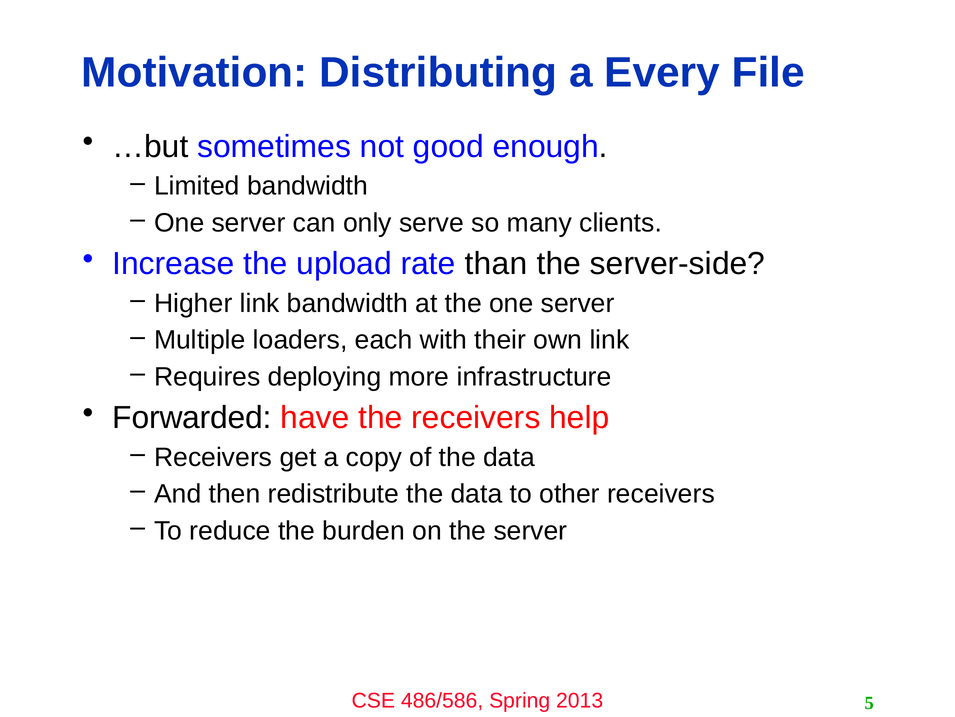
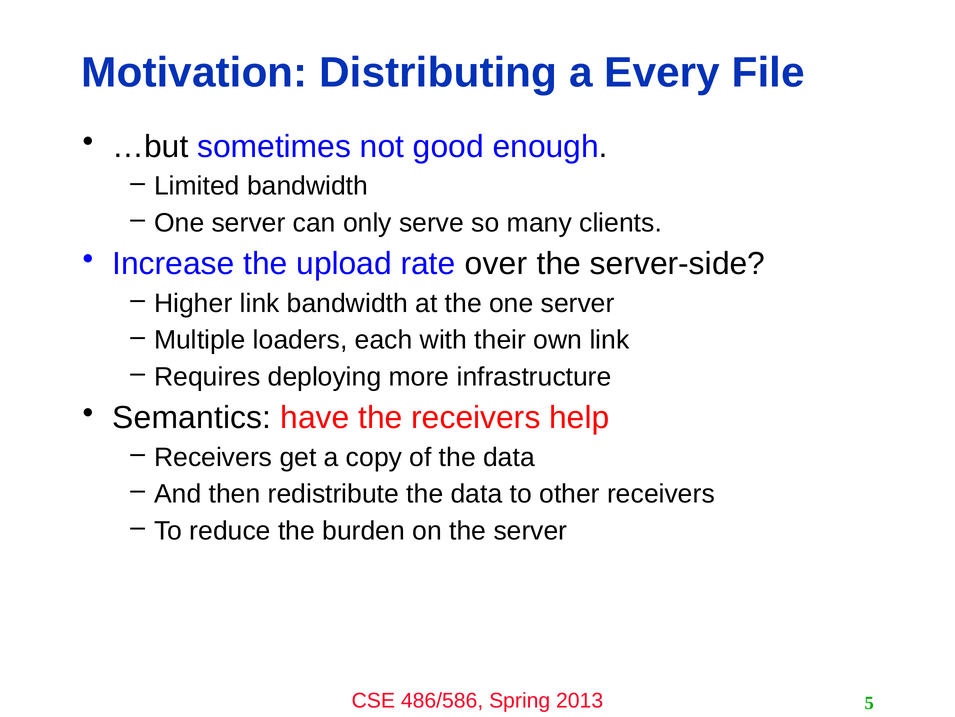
than: than -> over
Forwarded: Forwarded -> Semantics
